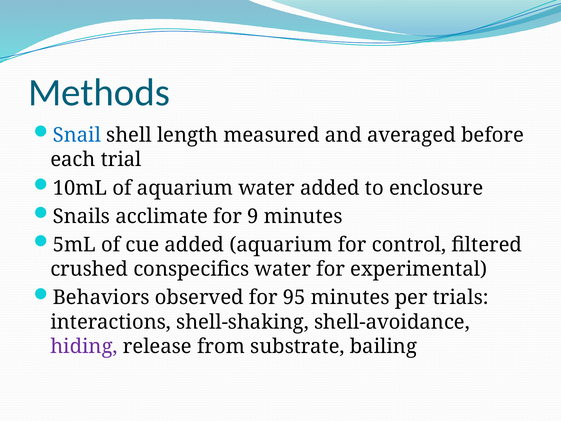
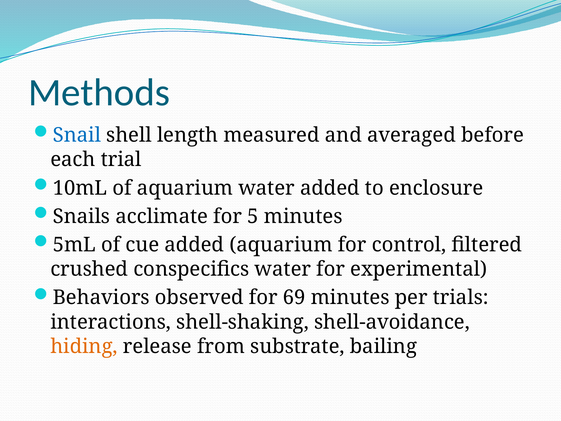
9: 9 -> 5
95: 95 -> 69
hiding colour: purple -> orange
